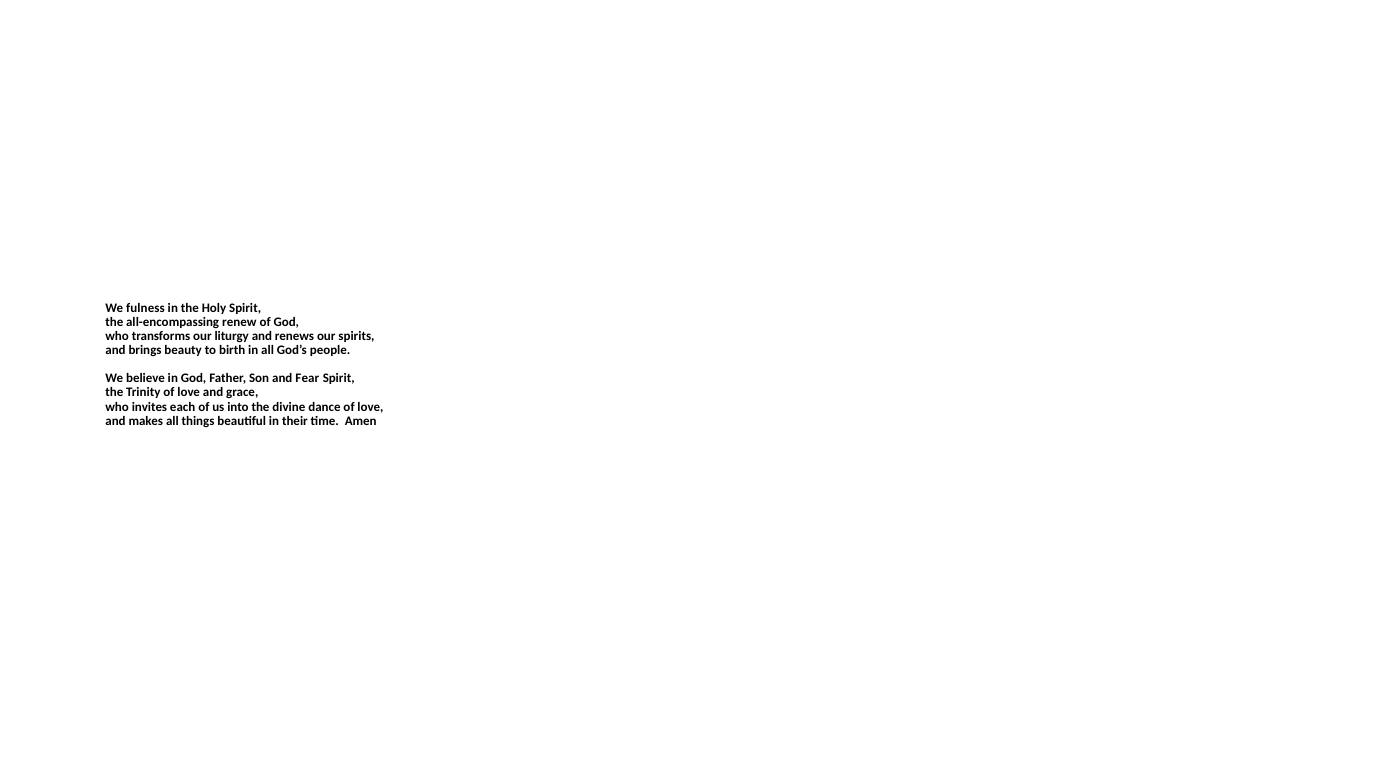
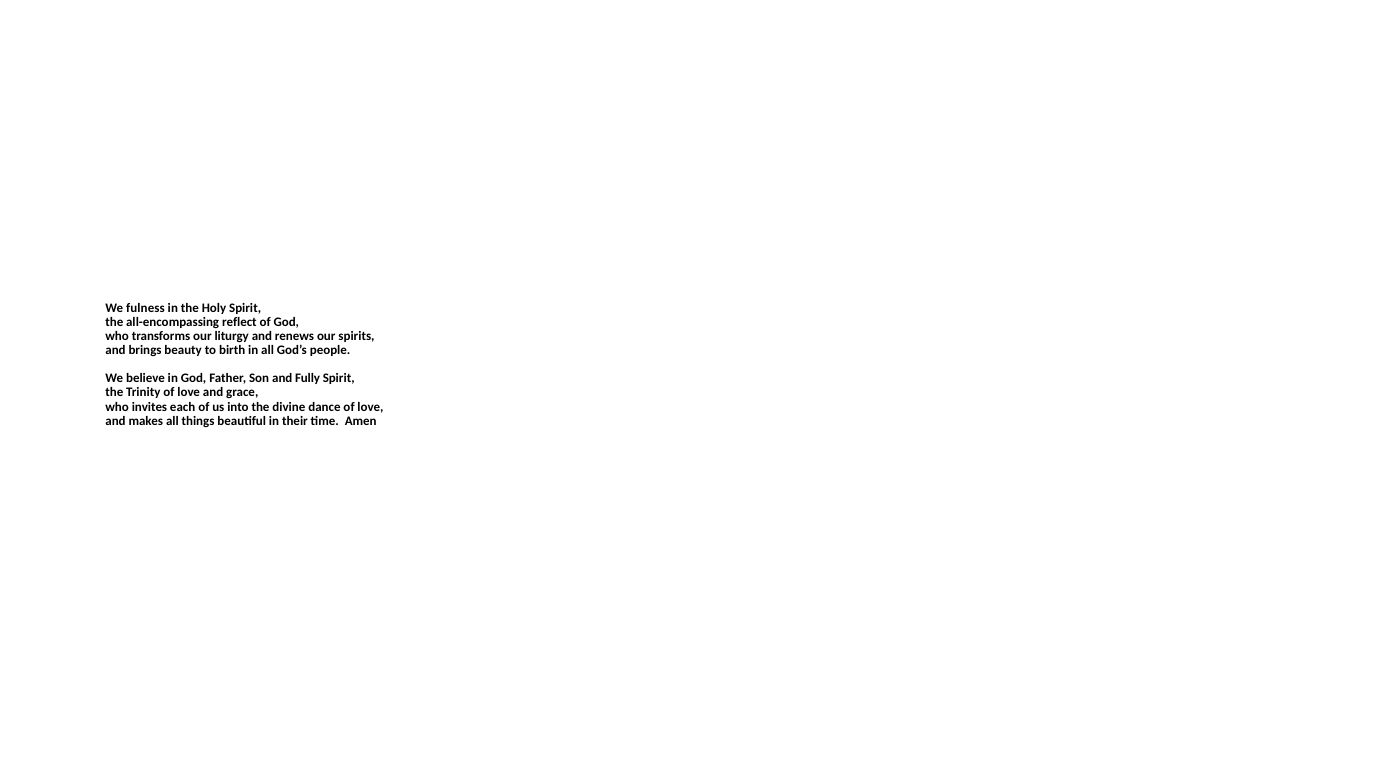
renew: renew -> reflect
Fear: Fear -> Fully
